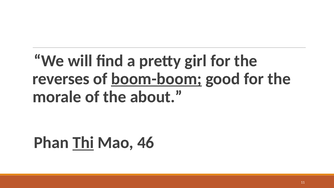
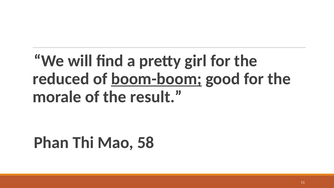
reverses: reverses -> reduced
about: about -> result
Thi underline: present -> none
46: 46 -> 58
